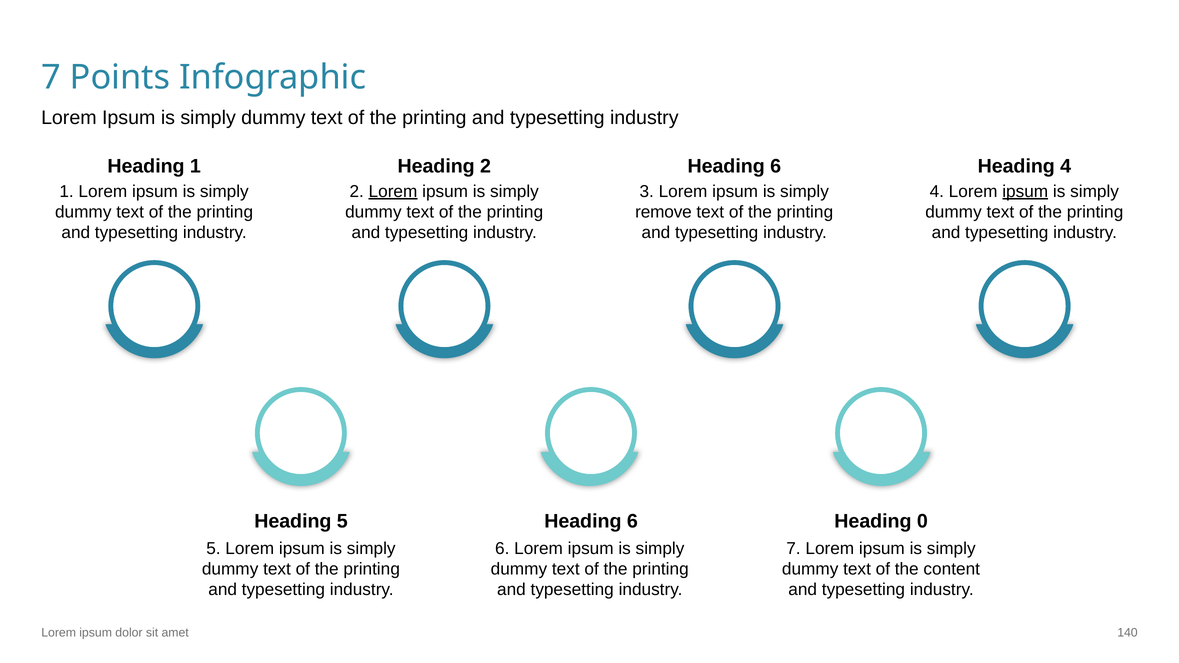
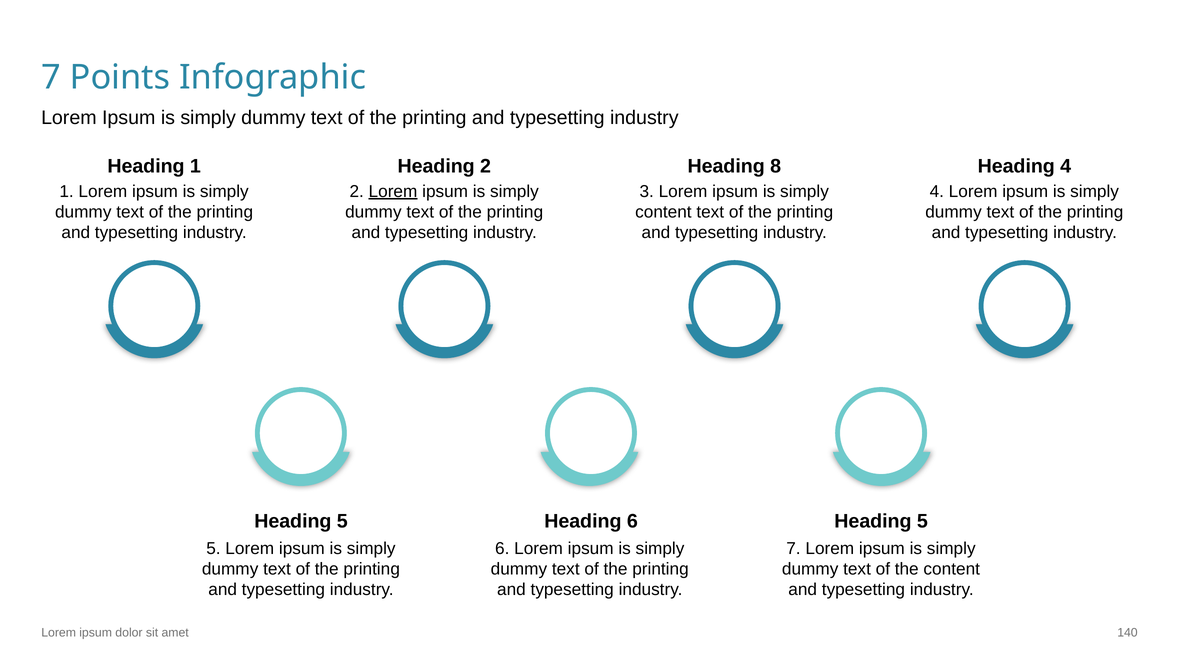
6 at (776, 166): 6 -> 8
ipsum at (1025, 191) underline: present -> none
remove at (663, 212): remove -> content
0 at (922, 522): 0 -> 5
